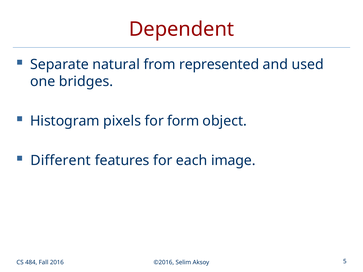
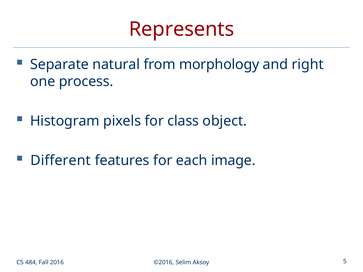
Dependent: Dependent -> Represents
represented: represented -> morphology
used: used -> right
bridges: bridges -> process
form: form -> class
